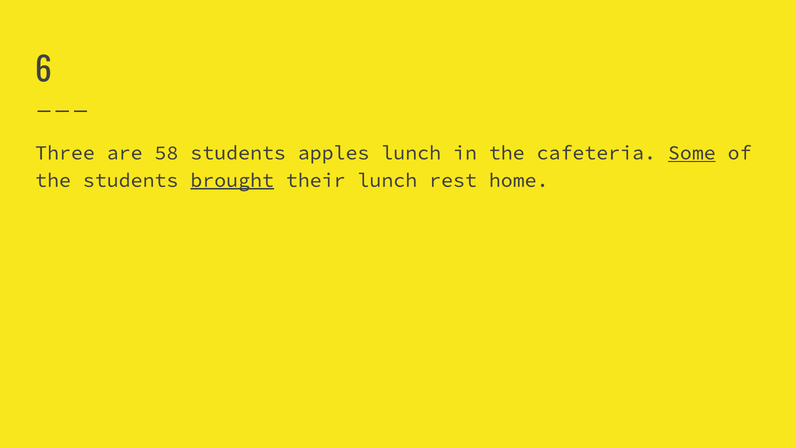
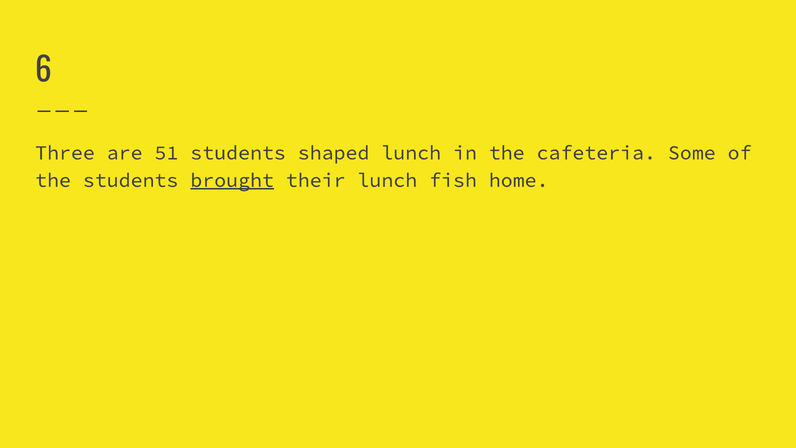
58: 58 -> 51
apples: apples -> shaped
Some underline: present -> none
rest: rest -> fish
